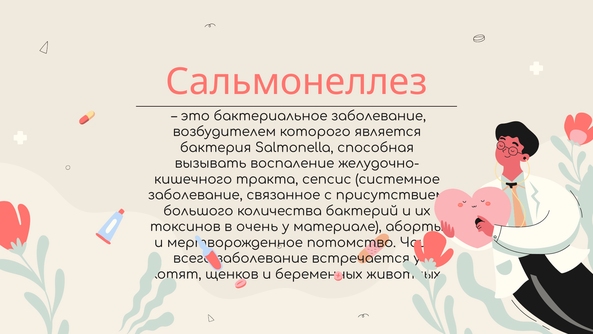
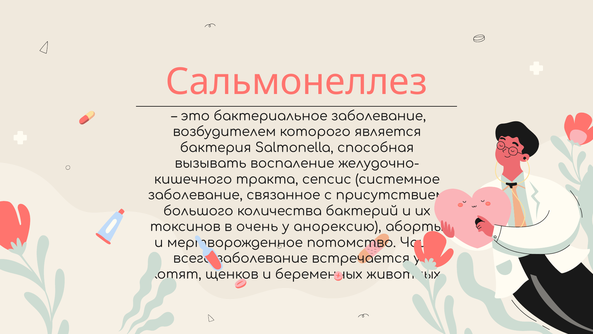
материале: материале -> анорексию
